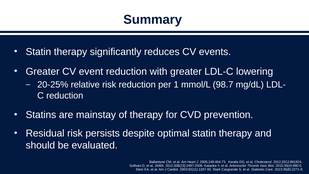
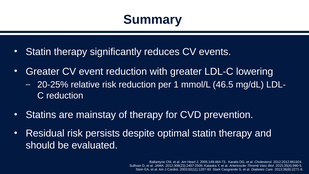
98.7: 98.7 -> 46.5
